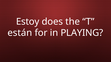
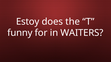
están: están -> funny
PLAYING: PLAYING -> WAITERS
